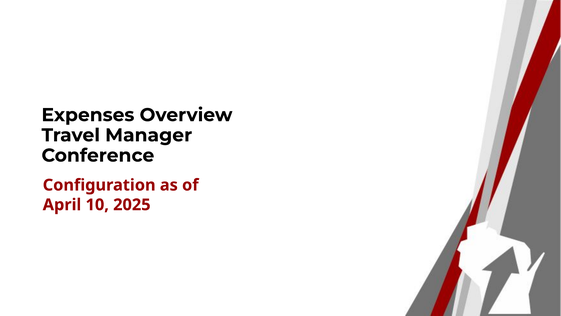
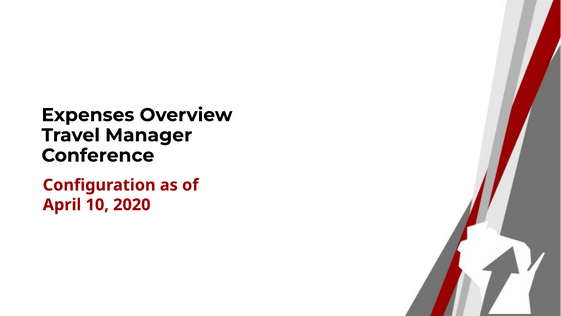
2025: 2025 -> 2020
